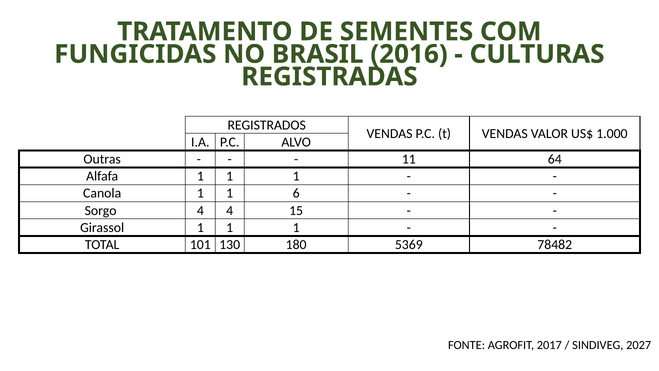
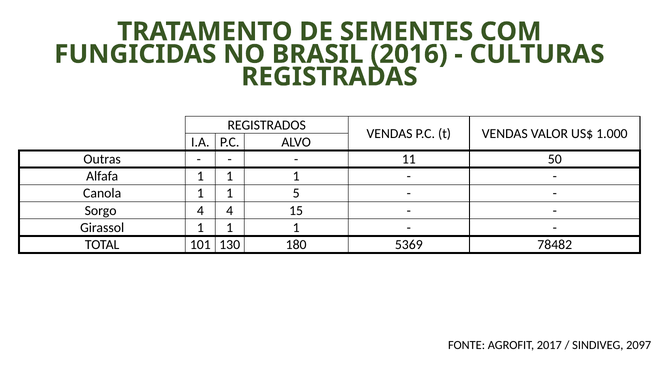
64: 64 -> 50
6: 6 -> 5
2027: 2027 -> 2097
